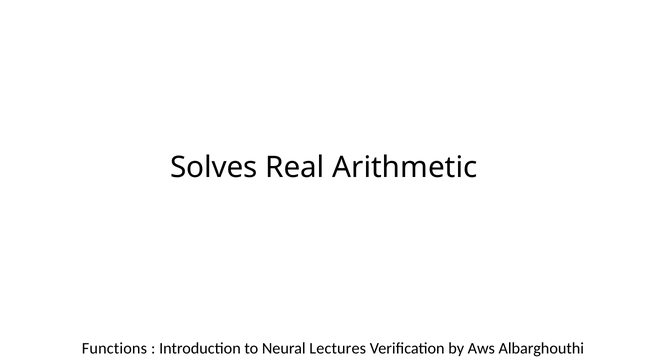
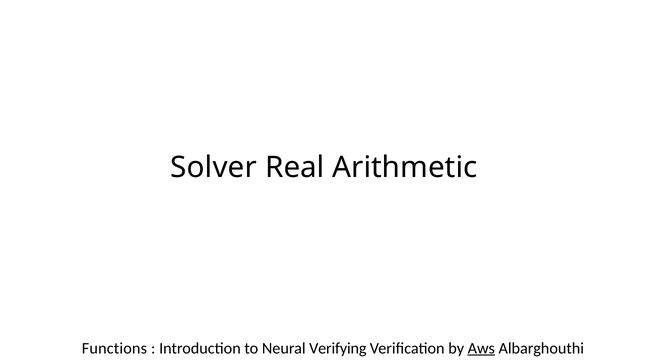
Solves: Solves -> Solver
Lectures: Lectures -> Verifying
Aws underline: none -> present
